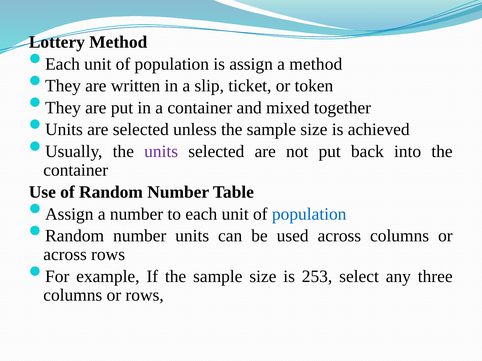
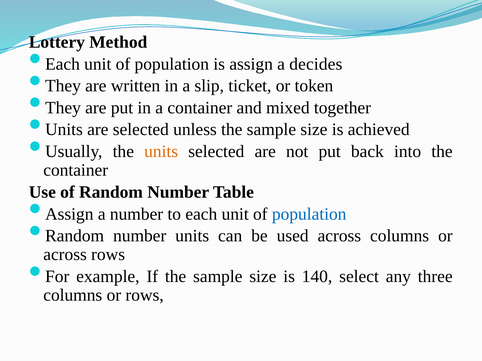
a method: method -> decides
units at (161, 152) colour: purple -> orange
253: 253 -> 140
